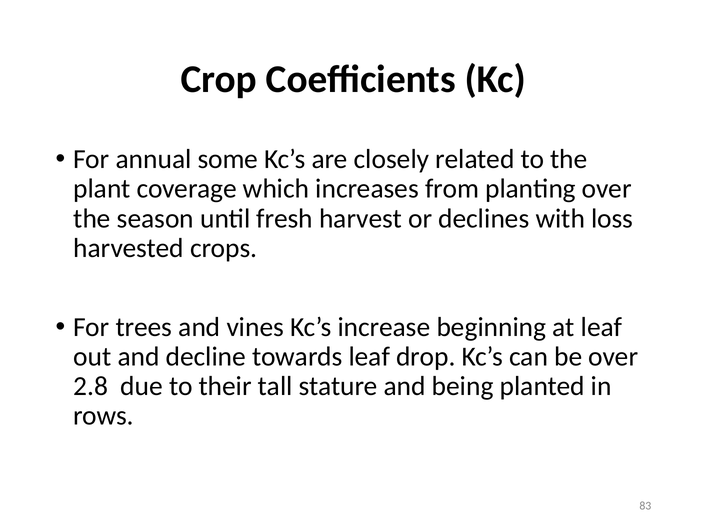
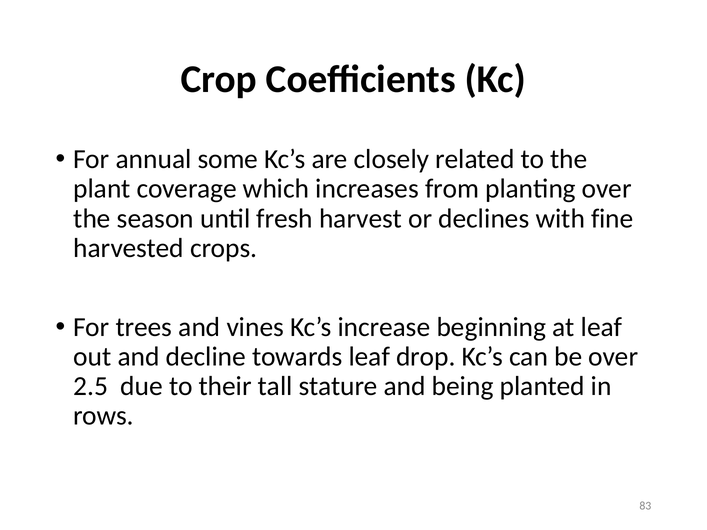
loss: loss -> fine
2.8: 2.8 -> 2.5
